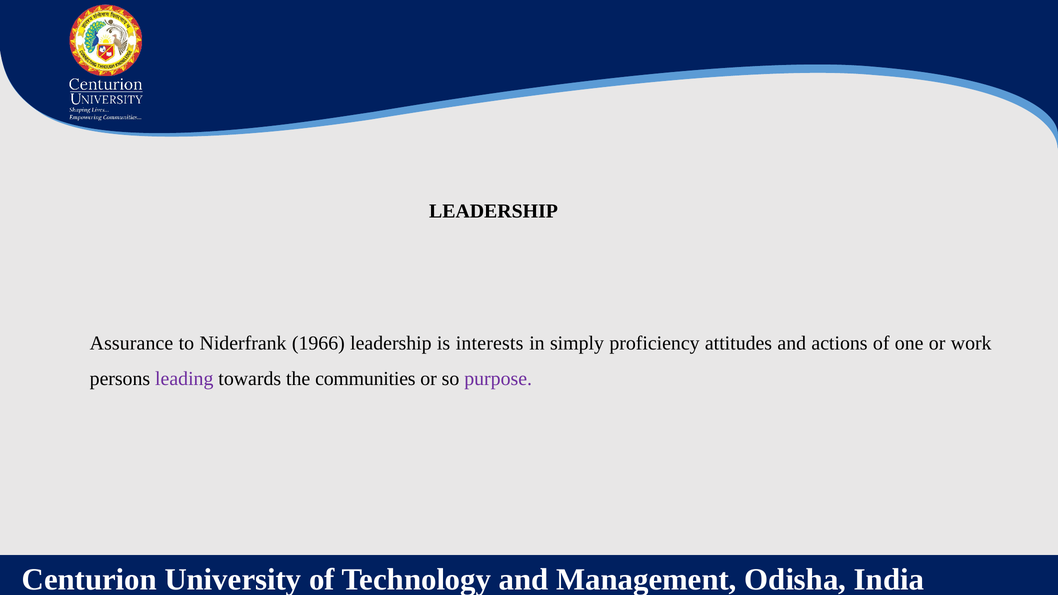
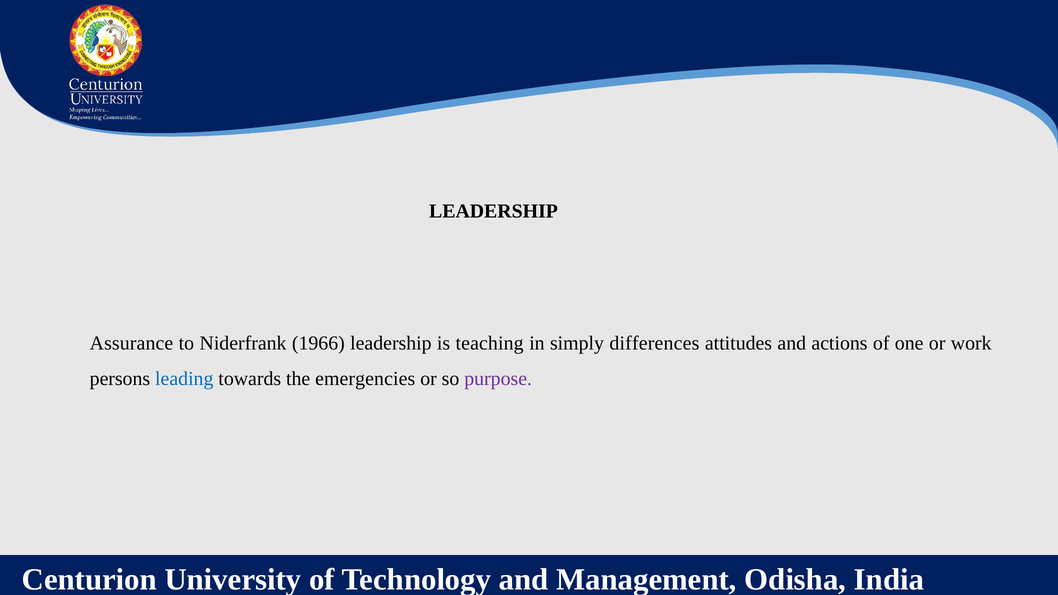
interests: interests -> teaching
proficiency: proficiency -> differences
leading colour: purple -> blue
communities: communities -> emergencies
